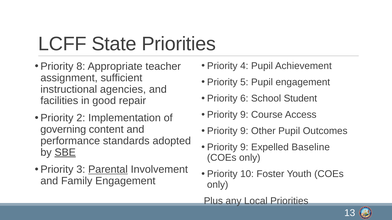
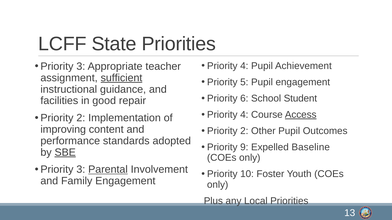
8 at (81, 67): 8 -> 3
sufficient underline: none -> present
agencies: agencies -> guidance
9 at (244, 115): 9 -> 4
Access underline: none -> present
governing: governing -> improving
9 at (244, 131): 9 -> 2
